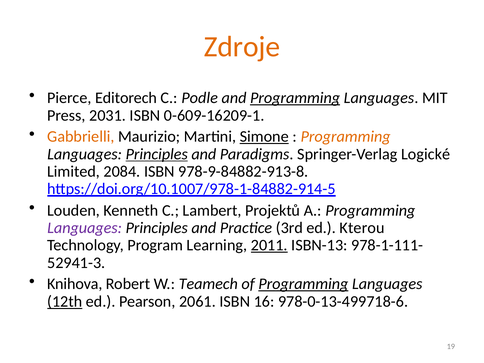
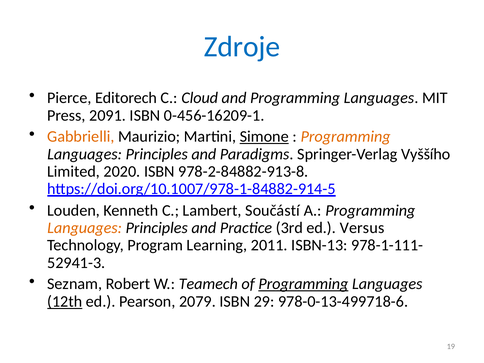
Zdroje colour: orange -> blue
Podle: Podle -> Cloud
Programming at (295, 98) underline: present -> none
2031: 2031 -> 2091
0-609-16209-1: 0-609-16209-1 -> 0-456-16209-1
Principles at (157, 154) underline: present -> none
Logické: Logické -> Vyššího
2084: 2084 -> 2020
978-9-84882-913-8: 978-9-84882-913-8 -> 978-2-84882-913-8
Projektů: Projektů -> Součástí
Languages at (85, 228) colour: purple -> orange
Kterou: Kterou -> Versus
2011 underline: present -> none
Knihova: Knihova -> Seznam
2061: 2061 -> 2079
16: 16 -> 29
